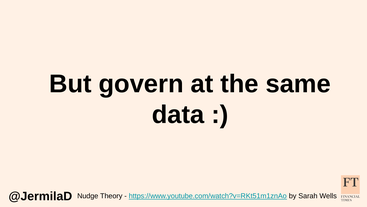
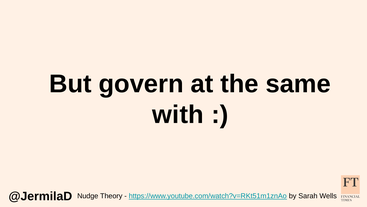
data: data -> with
